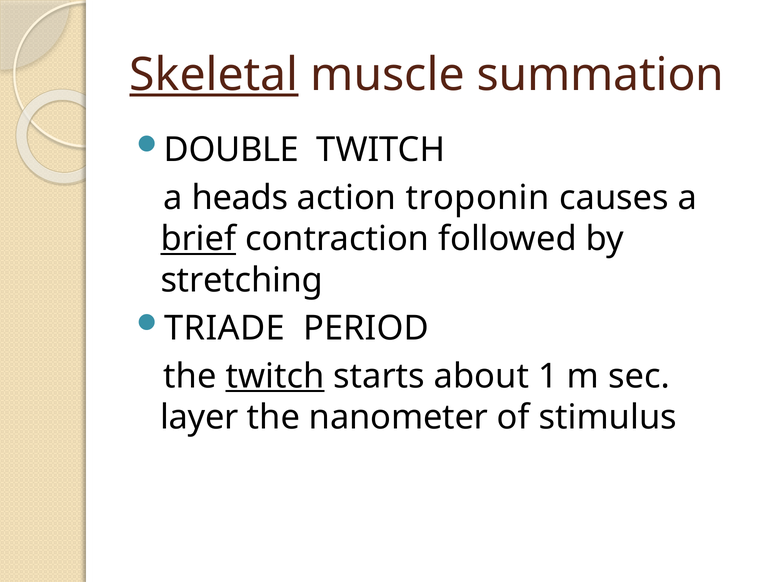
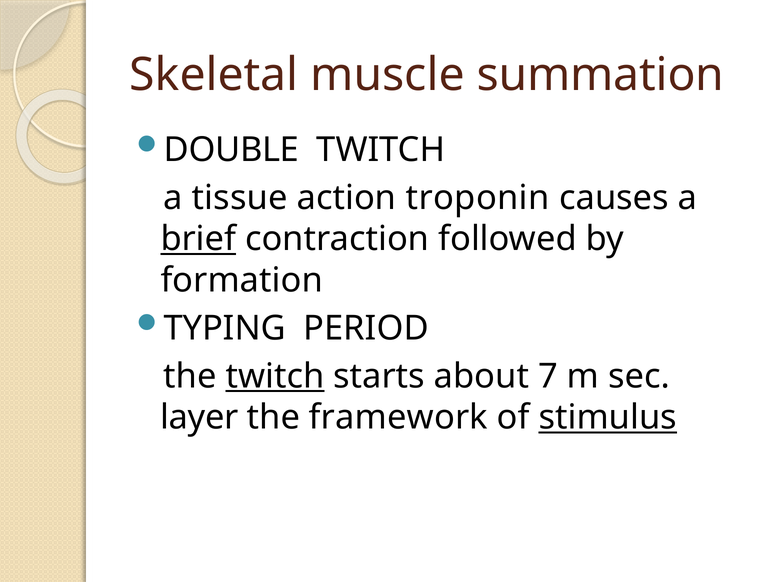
Skeletal underline: present -> none
heads: heads -> tissue
stretching: stretching -> formation
TRIADE: TRIADE -> TYPING
1: 1 -> 7
nanometer: nanometer -> framework
stimulus underline: none -> present
